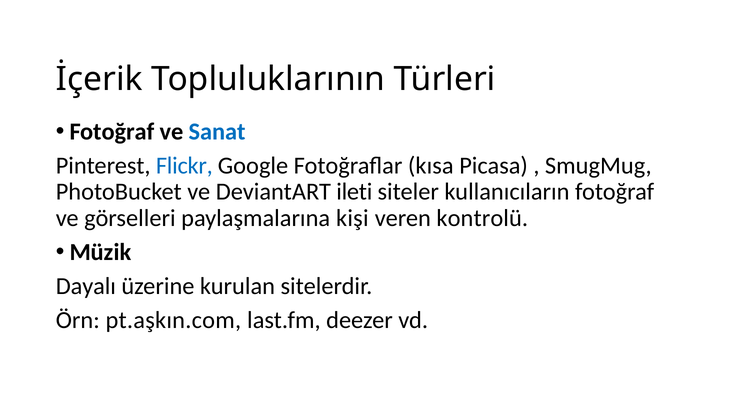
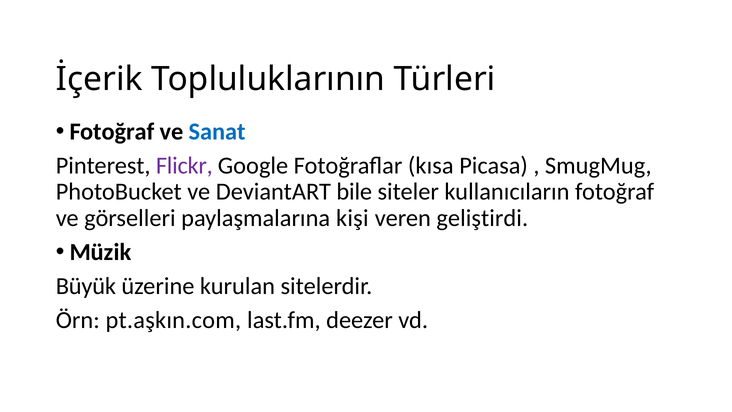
Flickr colour: blue -> purple
ileti: ileti -> bile
kontrolü: kontrolü -> geliştirdi
Dayalı: Dayalı -> Büyük
